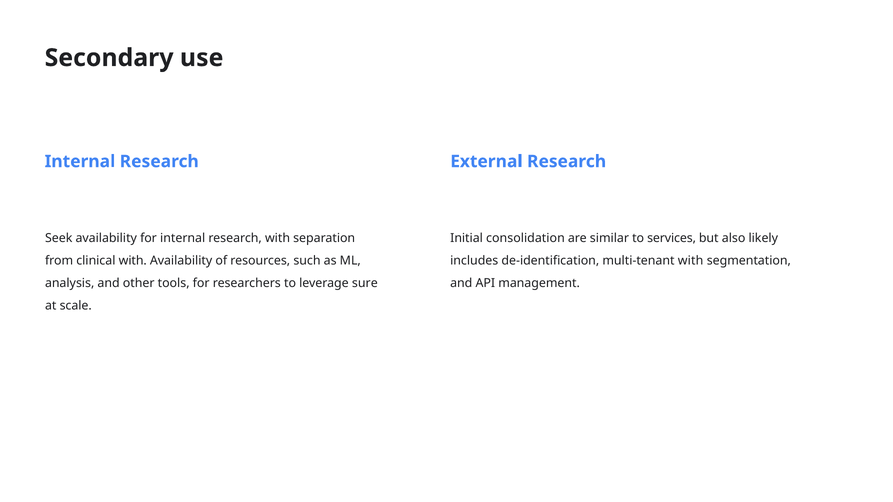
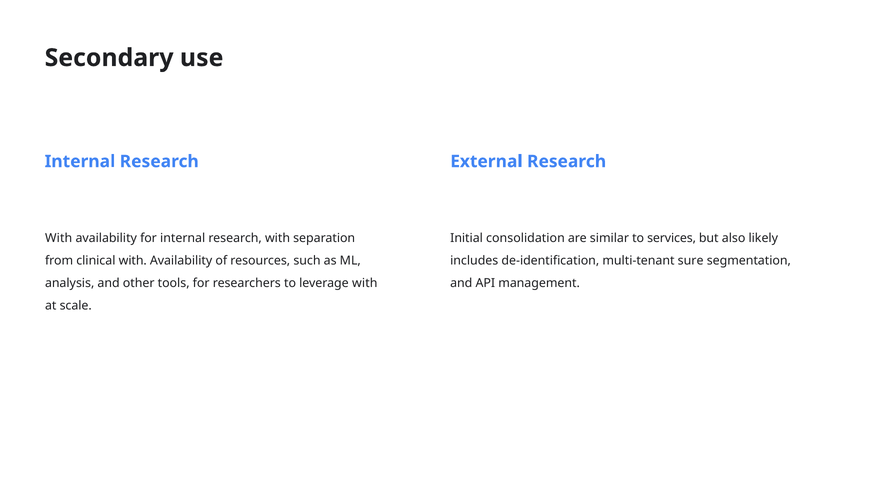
Seek at (59, 239): Seek -> With
multi-tenant with: with -> sure
leverage sure: sure -> with
